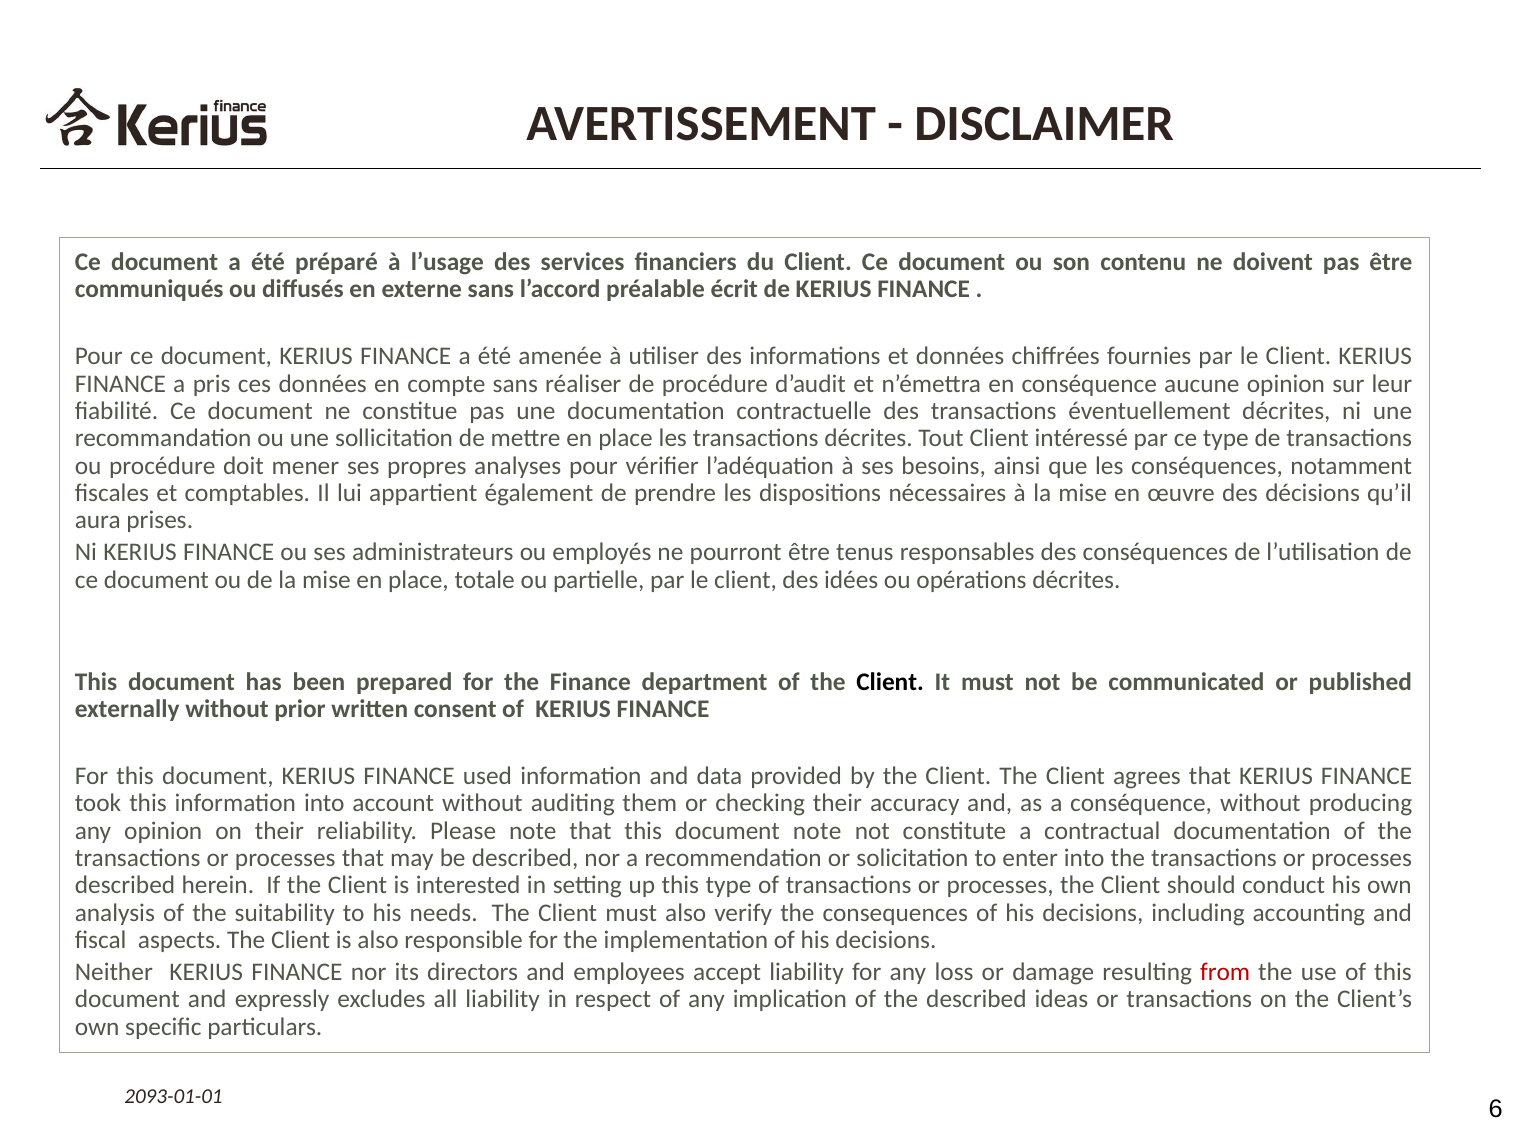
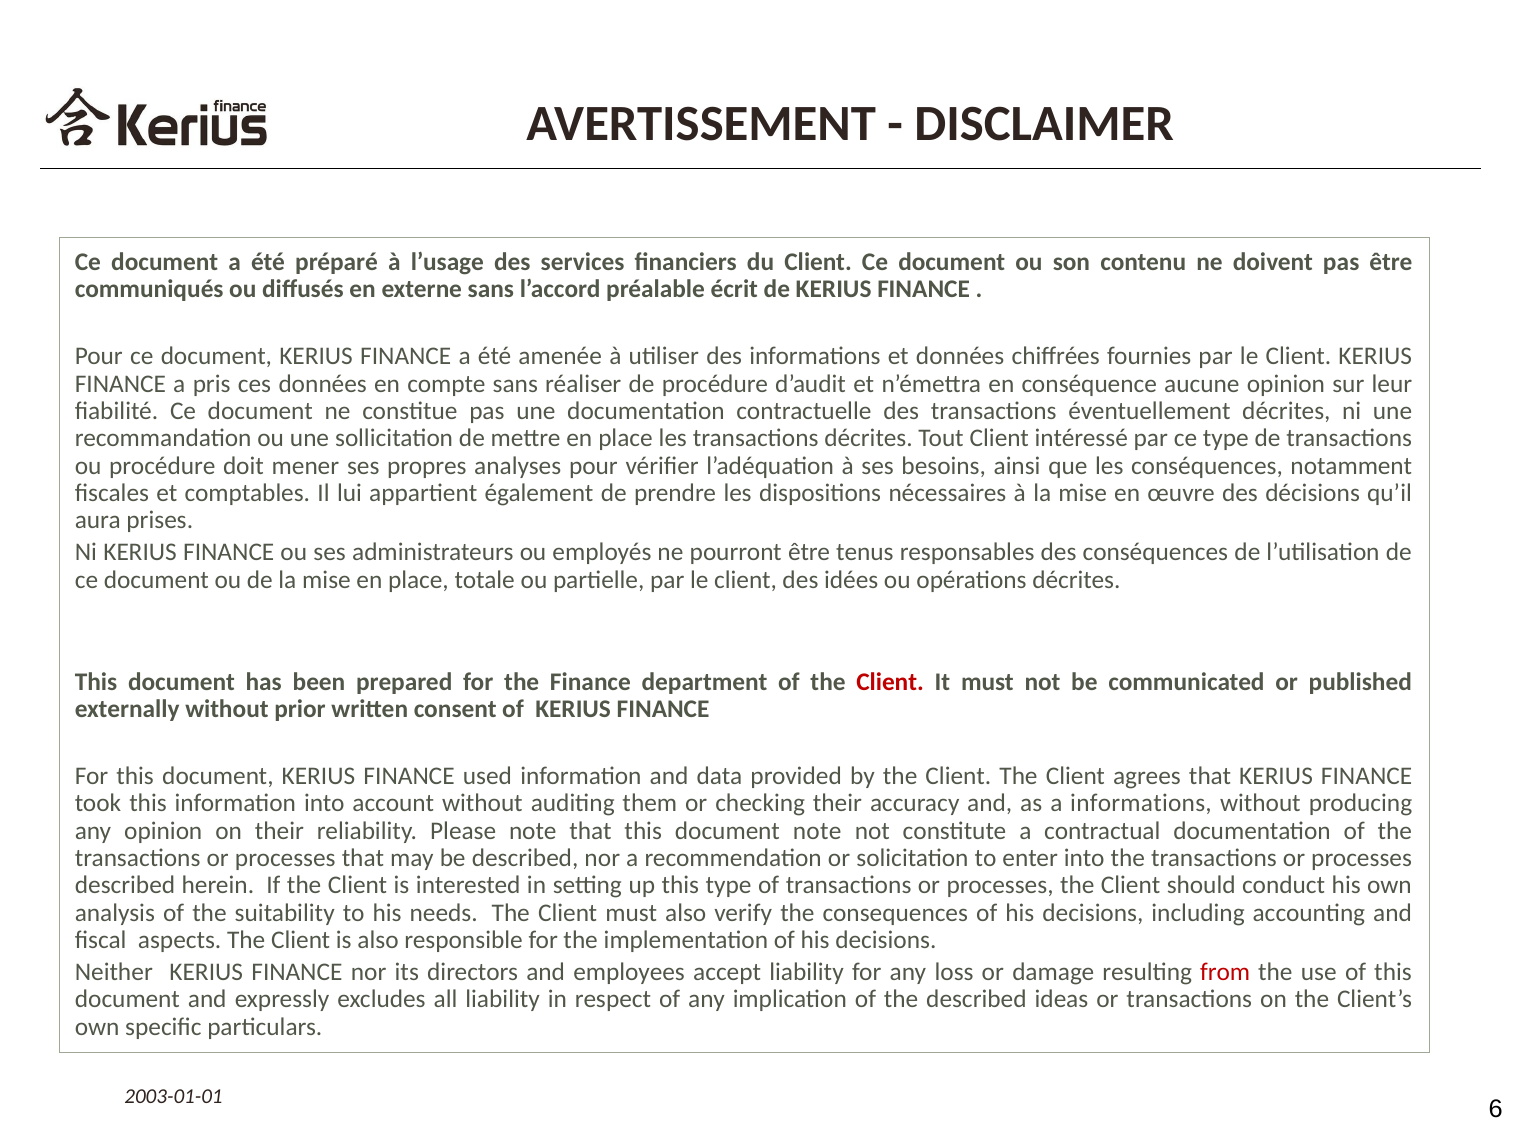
Client at (890, 682) colour: black -> red
a conséquence: conséquence -> informations
2093-01-01: 2093-01-01 -> 2003-01-01
